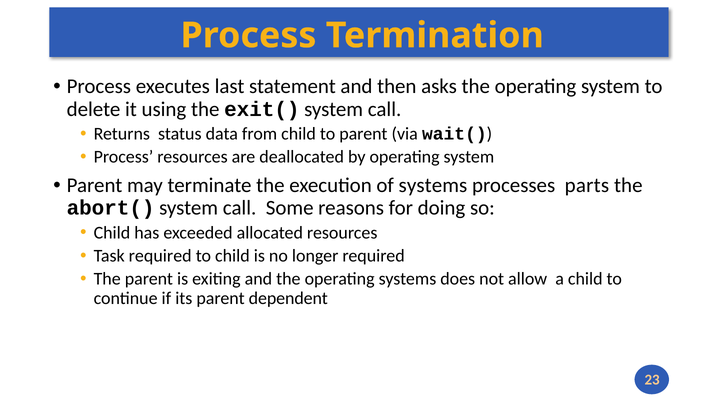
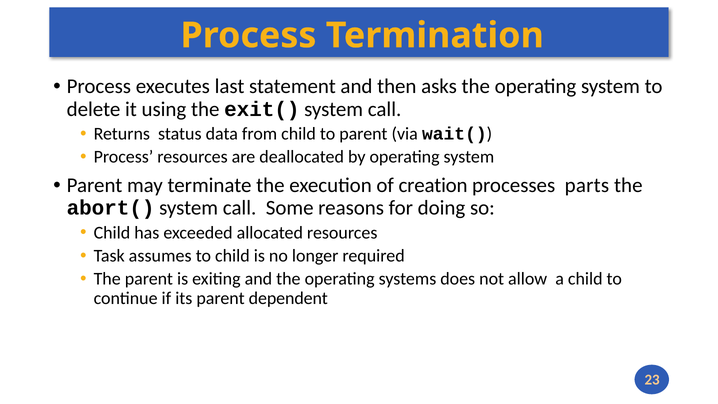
of systems: systems -> creation
Task required: required -> assumes
